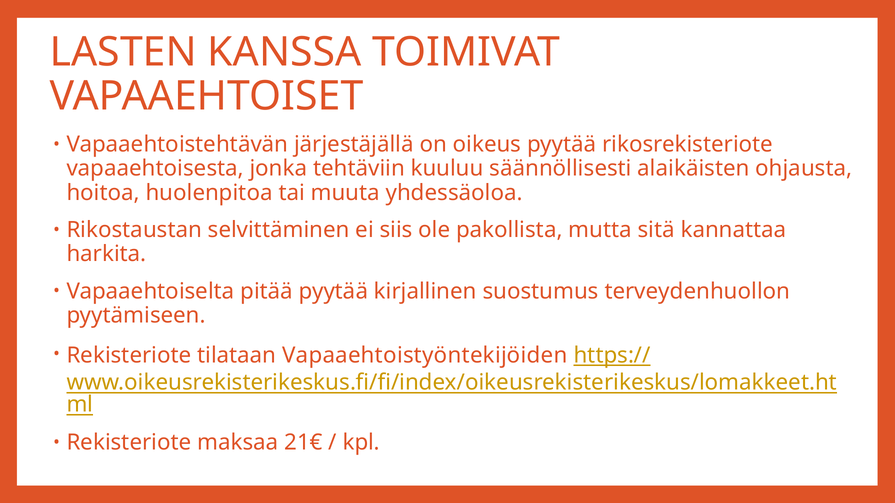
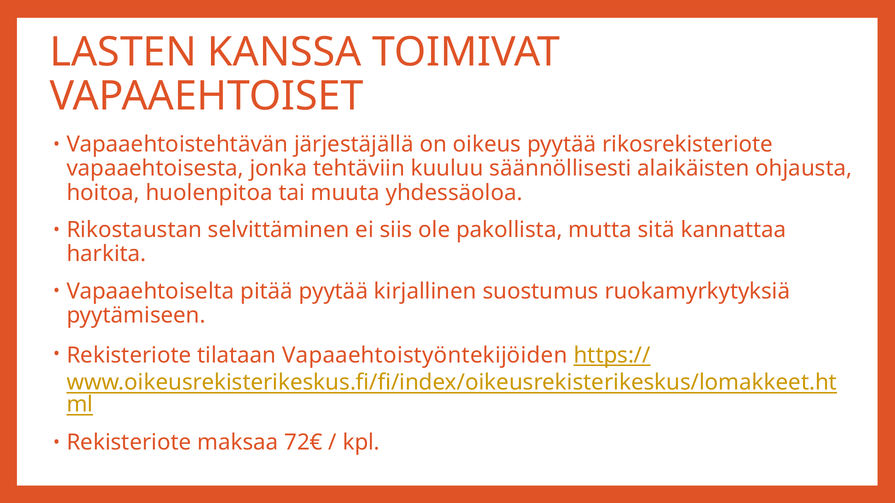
terveydenhuollon: terveydenhuollon -> ruokamyrkytyksiä
21€: 21€ -> 72€
